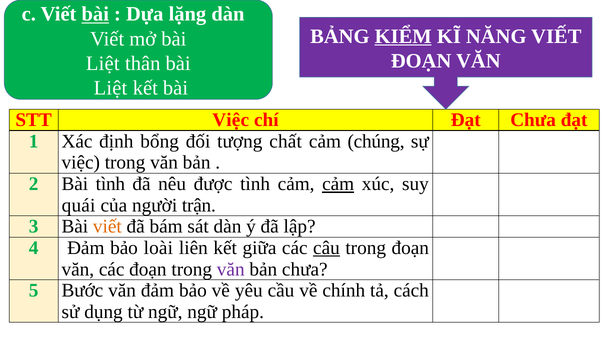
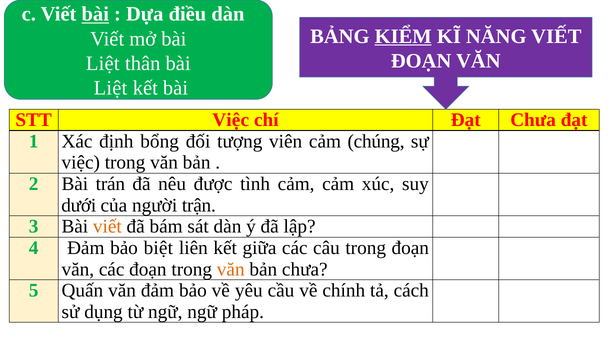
lặng: lặng -> điều
chất: chất -> viên
Bài tình: tình -> trán
cảm at (338, 184) underline: present -> none
quái: quái -> dưới
loài: loài -> biệt
câu underline: present -> none
văn at (231, 270) colour: purple -> orange
Bước: Bước -> Quấn
